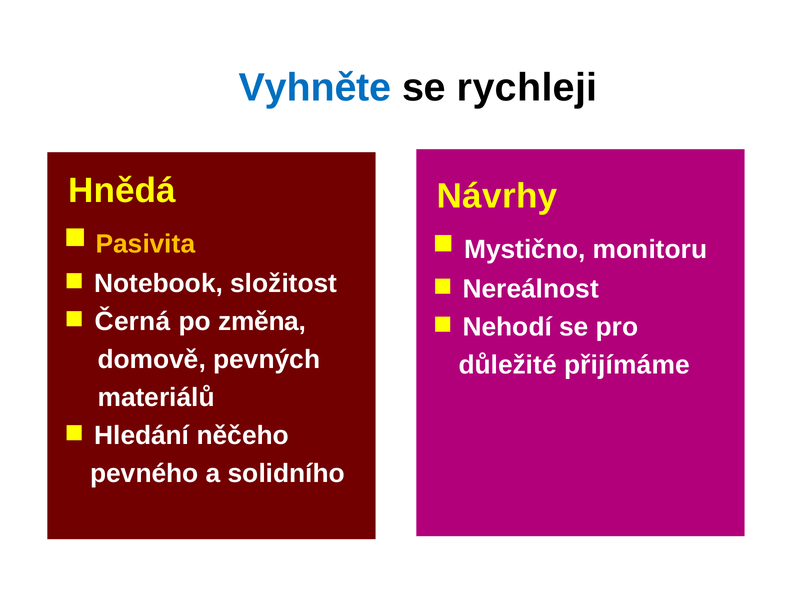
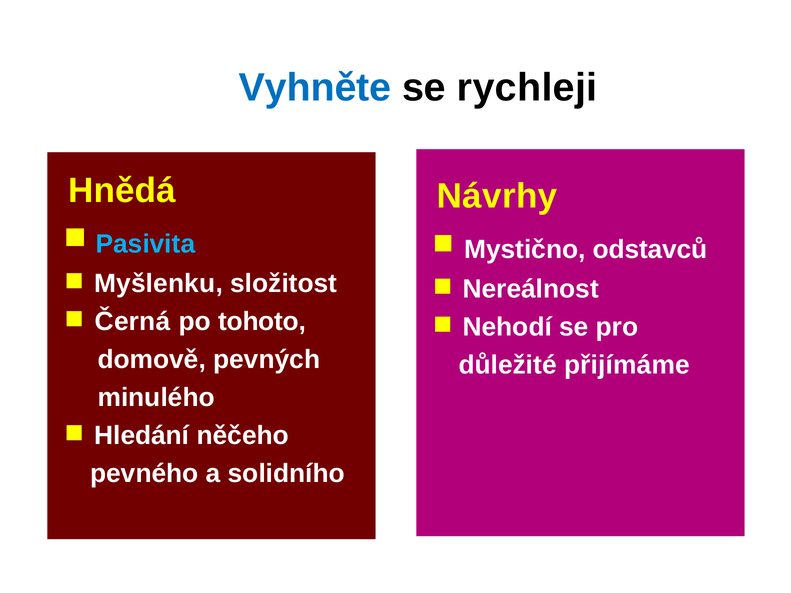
Pasivita colour: yellow -> light blue
monitoru: monitoru -> odstavců
Notebook: Notebook -> Myšlenku
změna: změna -> tohoto
materiálů: materiálů -> minulého
